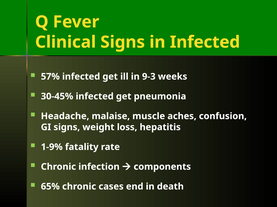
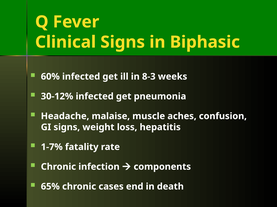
in Infected: Infected -> Biphasic
57%: 57% -> 60%
9-3: 9-3 -> 8-3
30-45%: 30-45% -> 30-12%
1-9%: 1-9% -> 1-7%
